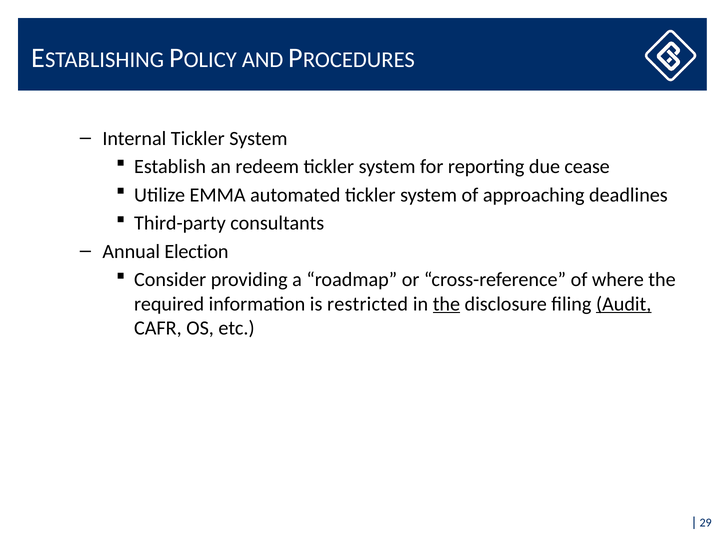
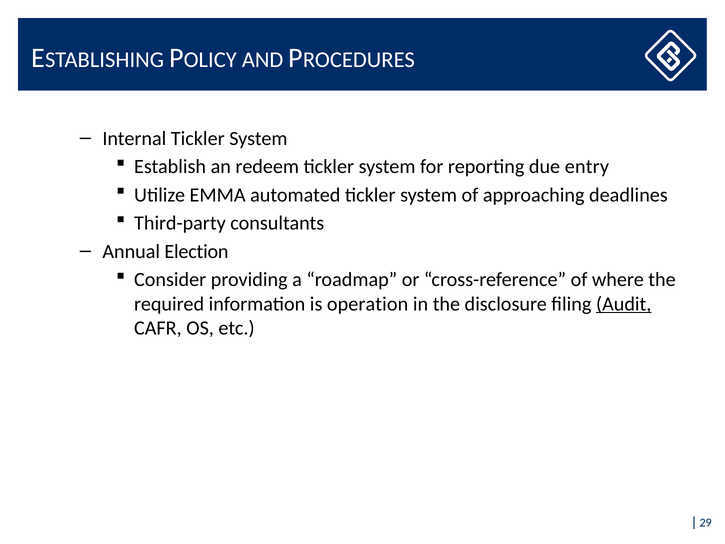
cease: cease -> entry
restricted: restricted -> operation
the at (446, 304) underline: present -> none
